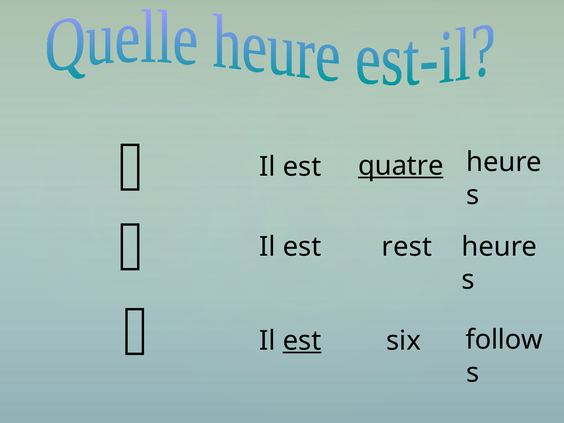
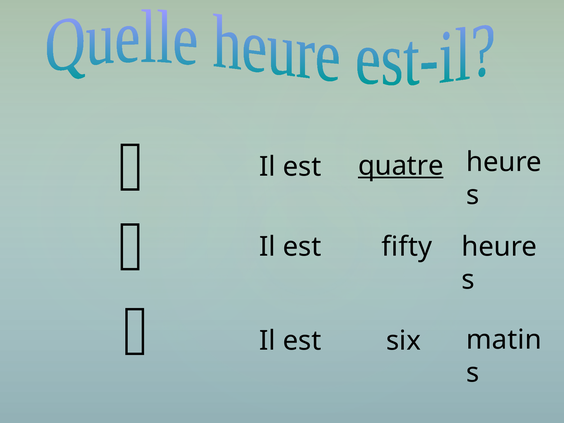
rest: rest -> fifty
follow: follow -> matin
est at (302, 341) underline: present -> none
